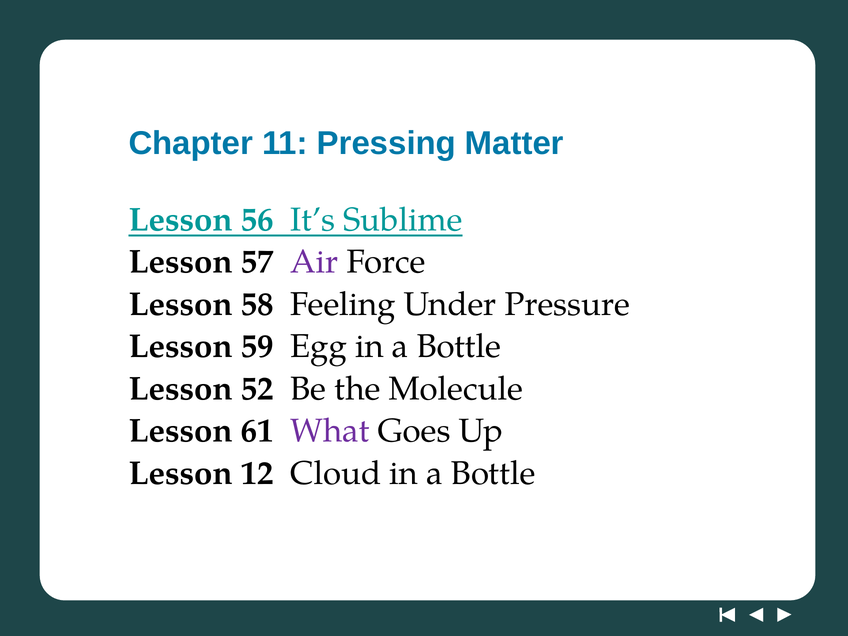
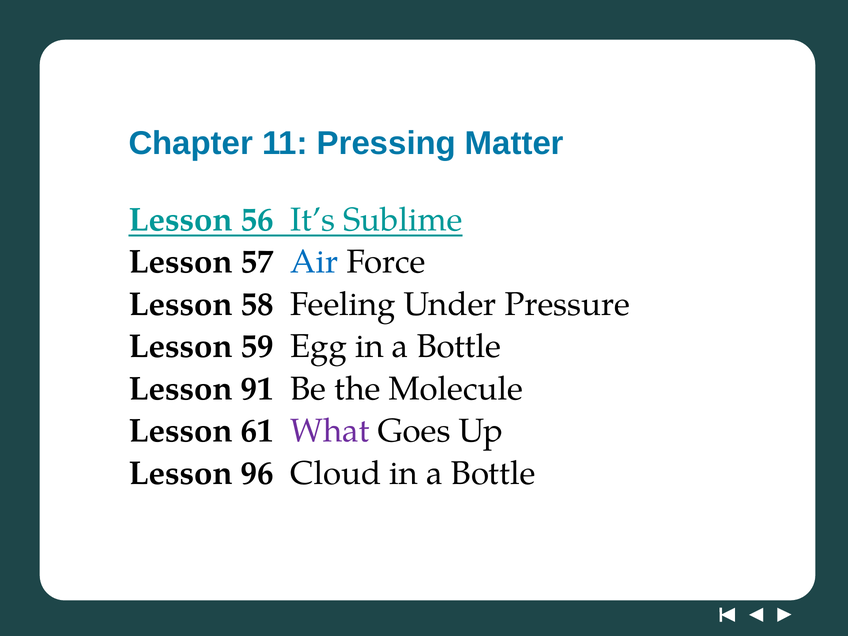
Air colour: purple -> blue
52: 52 -> 91
12: 12 -> 96
